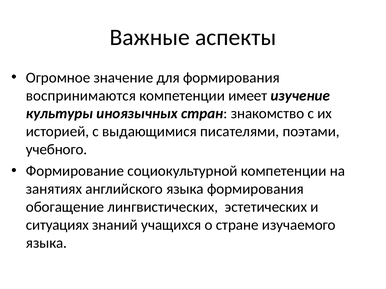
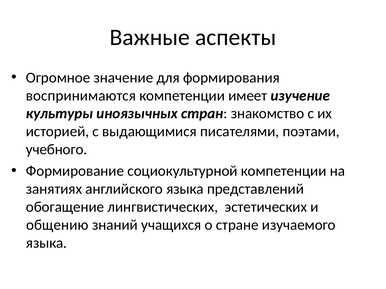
языка формирования: формирования -> представлений
ситуациях: ситуациях -> общению
